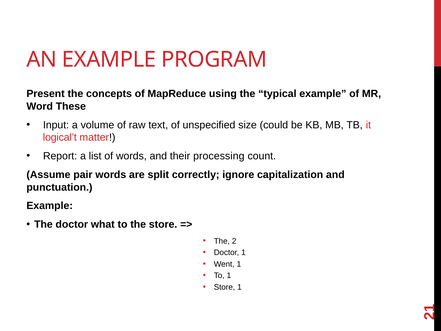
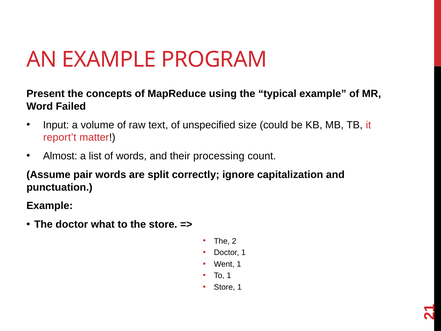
These: These -> Failed
logical’t: logical’t -> report’t
Report: Report -> Almost
